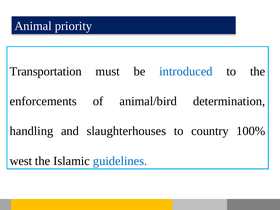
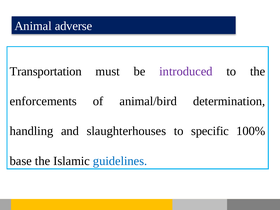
priority: priority -> adverse
introduced colour: blue -> purple
country: country -> specific
west: west -> base
